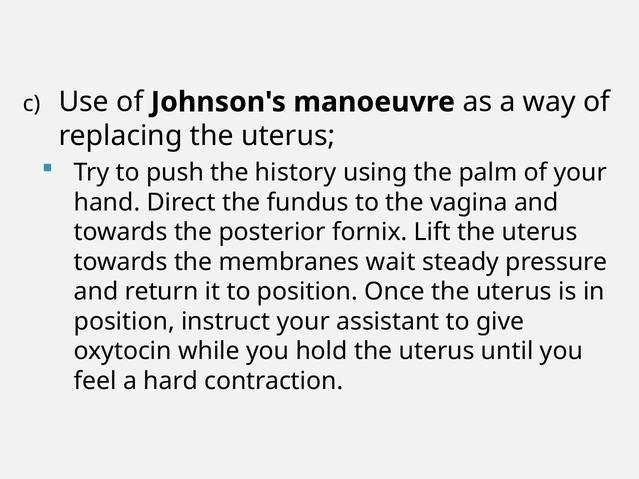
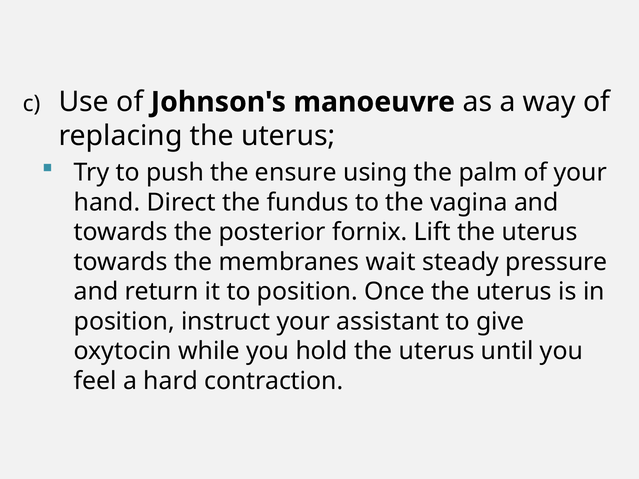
history: history -> ensure
